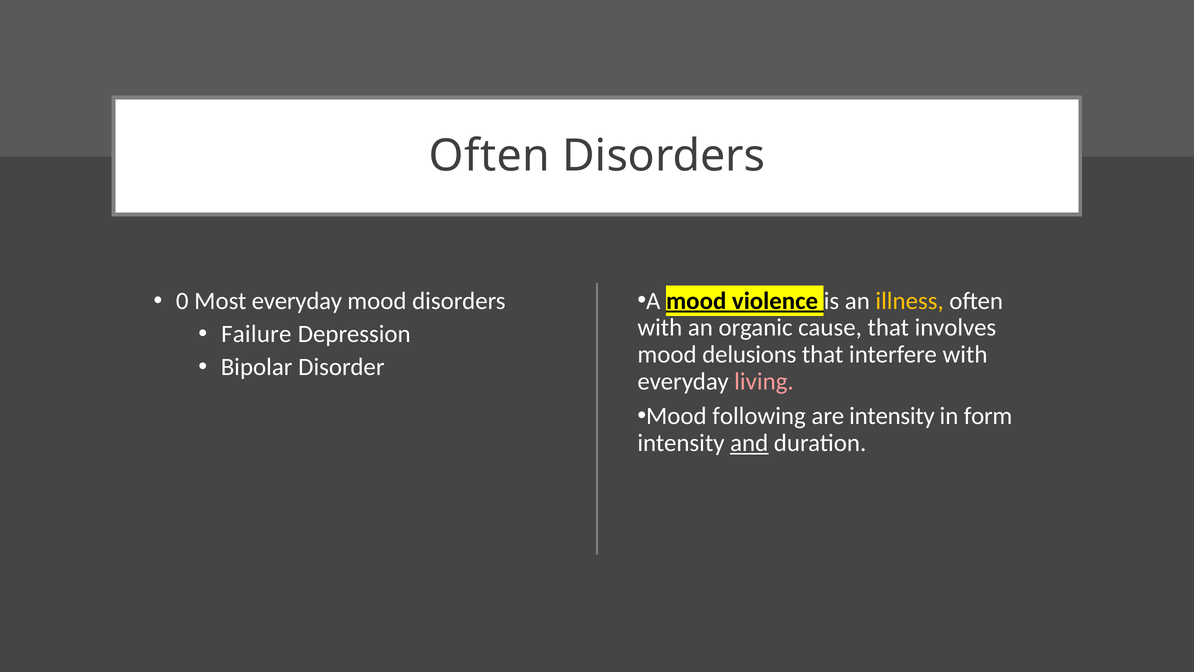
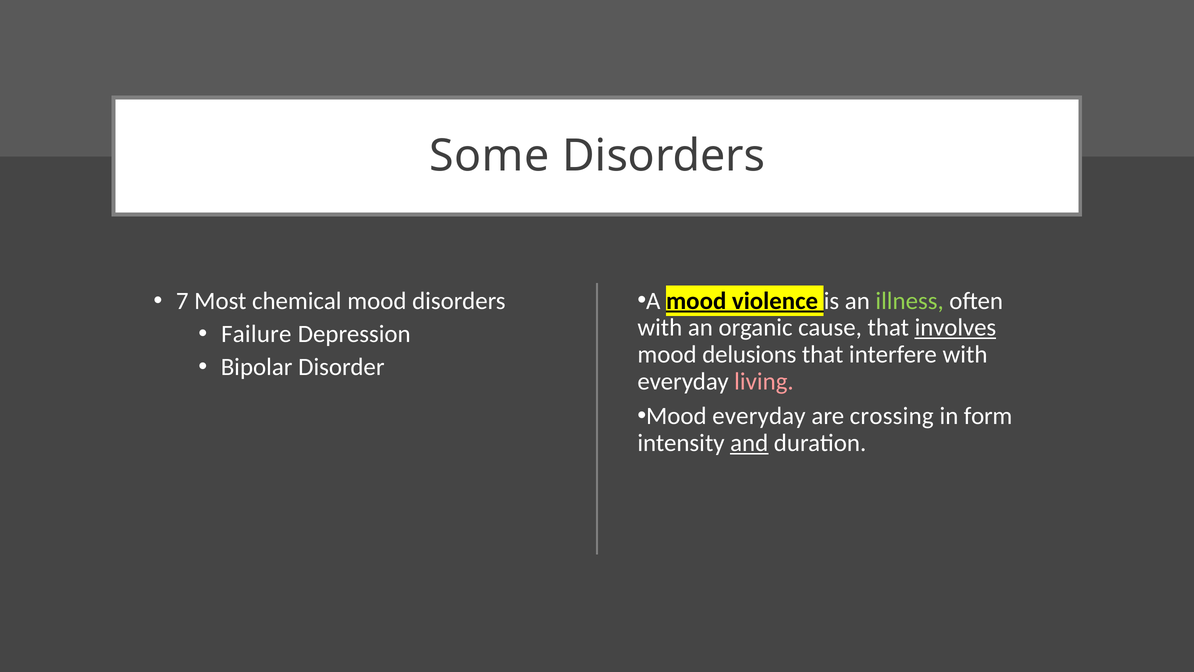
Often at (489, 156): Often -> Some
0: 0 -> 7
Most everyday: everyday -> chemical
illness colour: yellow -> light green
involves underline: none -> present
Mood following: following -> everyday
are intensity: intensity -> crossing
